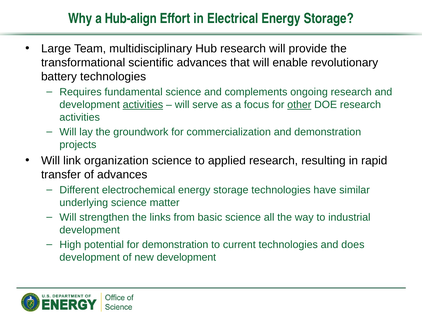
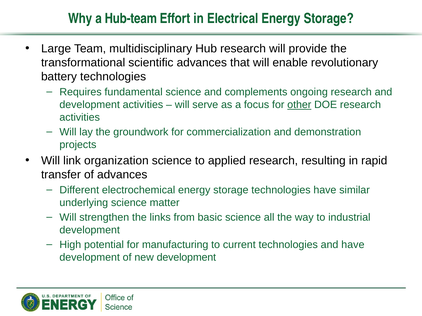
Hub-align: Hub-align -> Hub-team
activities at (143, 105) underline: present -> none
for demonstration: demonstration -> manufacturing
and does: does -> have
